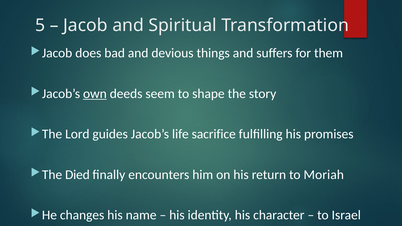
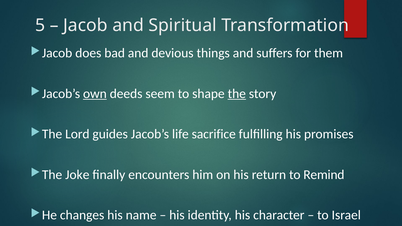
the underline: none -> present
Died: Died -> Joke
Moriah: Moriah -> Remind
